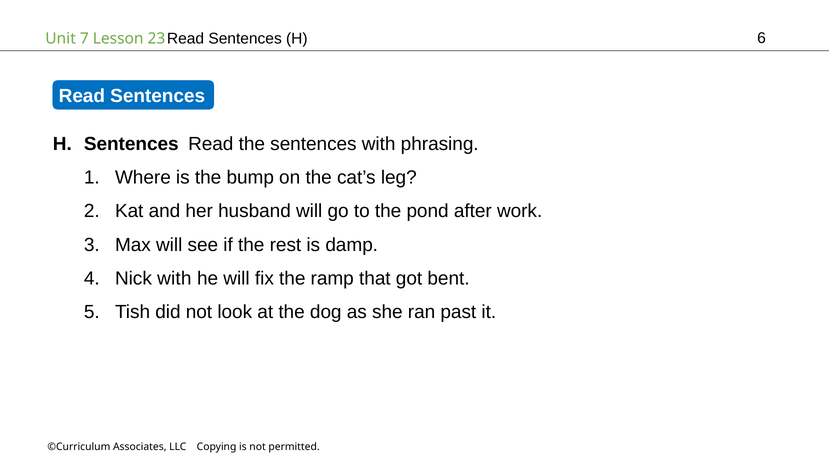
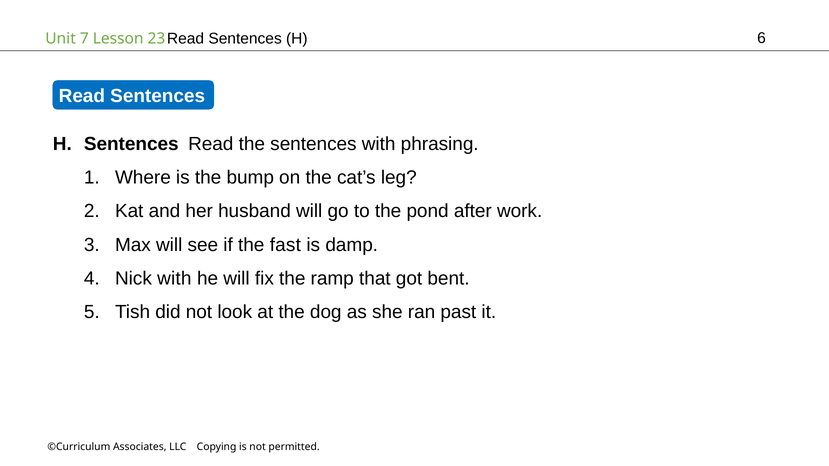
rest: rest -> fast
